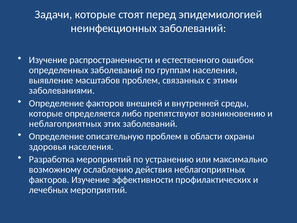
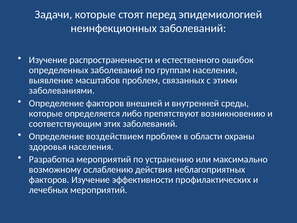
неблагоприятных at (65, 124): неблагоприятных -> соответствующим
описательную: описательную -> воздействием
